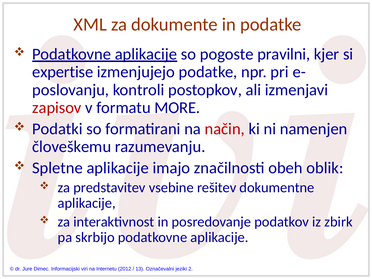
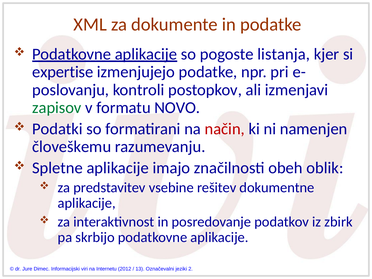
pravilni: pravilni -> listanja
zapisov colour: red -> green
MORE: MORE -> NOVO
